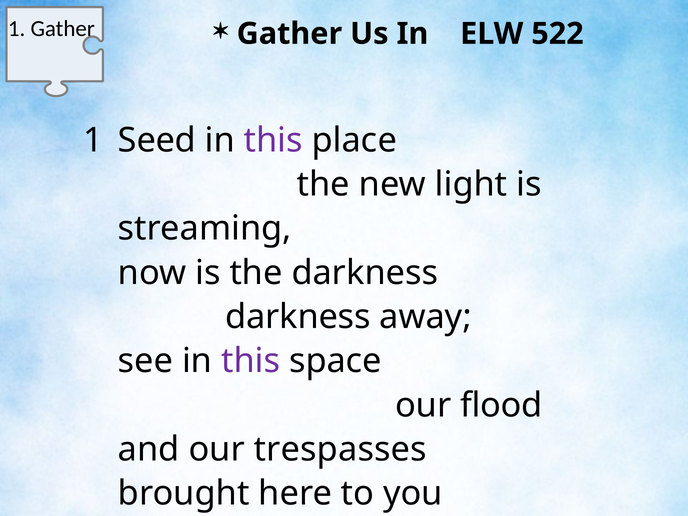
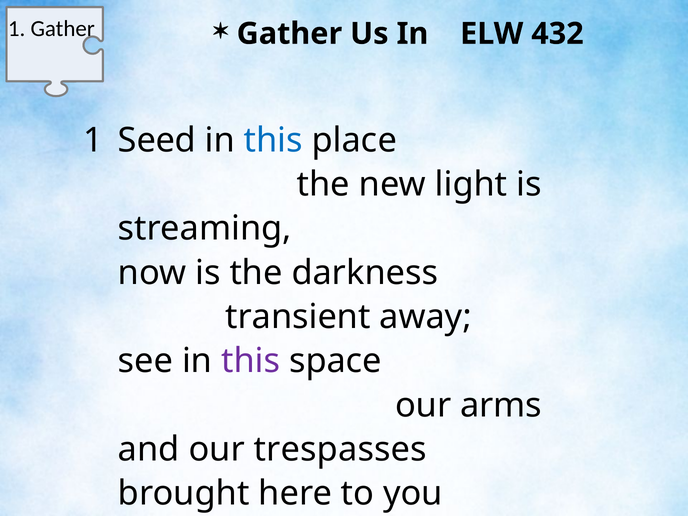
522: 522 -> 432
this at (273, 140) colour: purple -> blue
darkness at (298, 317): darkness -> transient
flood: flood -> arms
